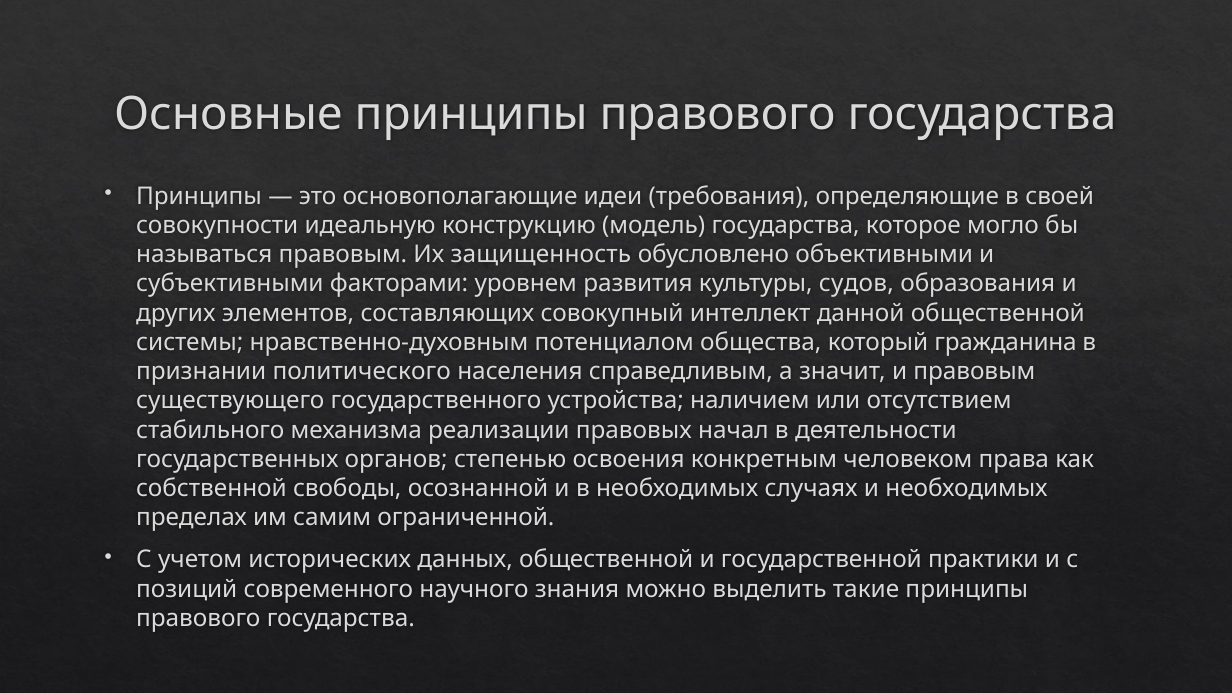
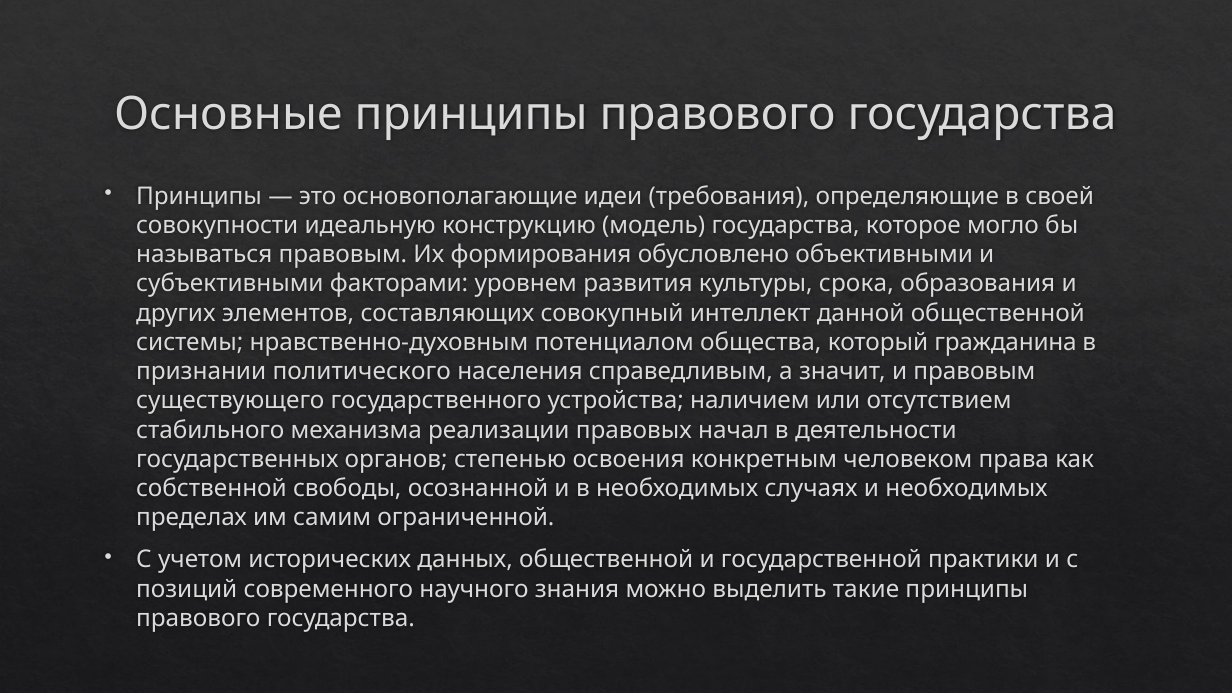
защищенность: защищенность -> формирования
судов: судов -> срока
